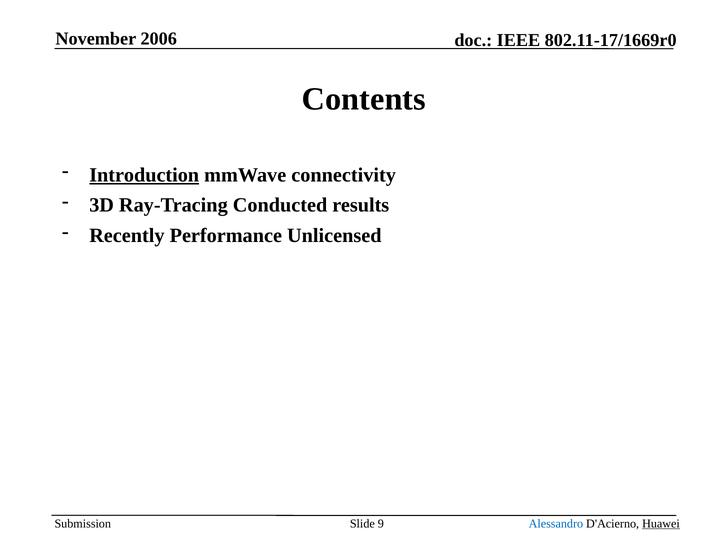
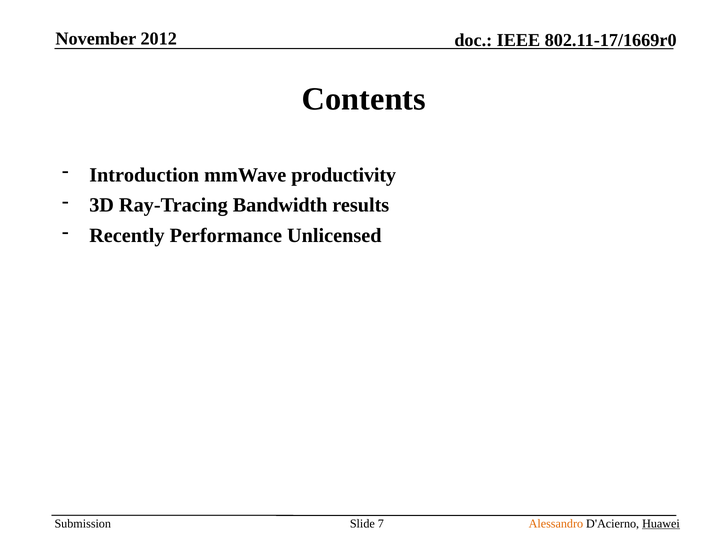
2006: 2006 -> 2012
Introduction underline: present -> none
connectivity: connectivity -> productivity
Conducted: Conducted -> Bandwidth
9: 9 -> 7
Alessandro colour: blue -> orange
